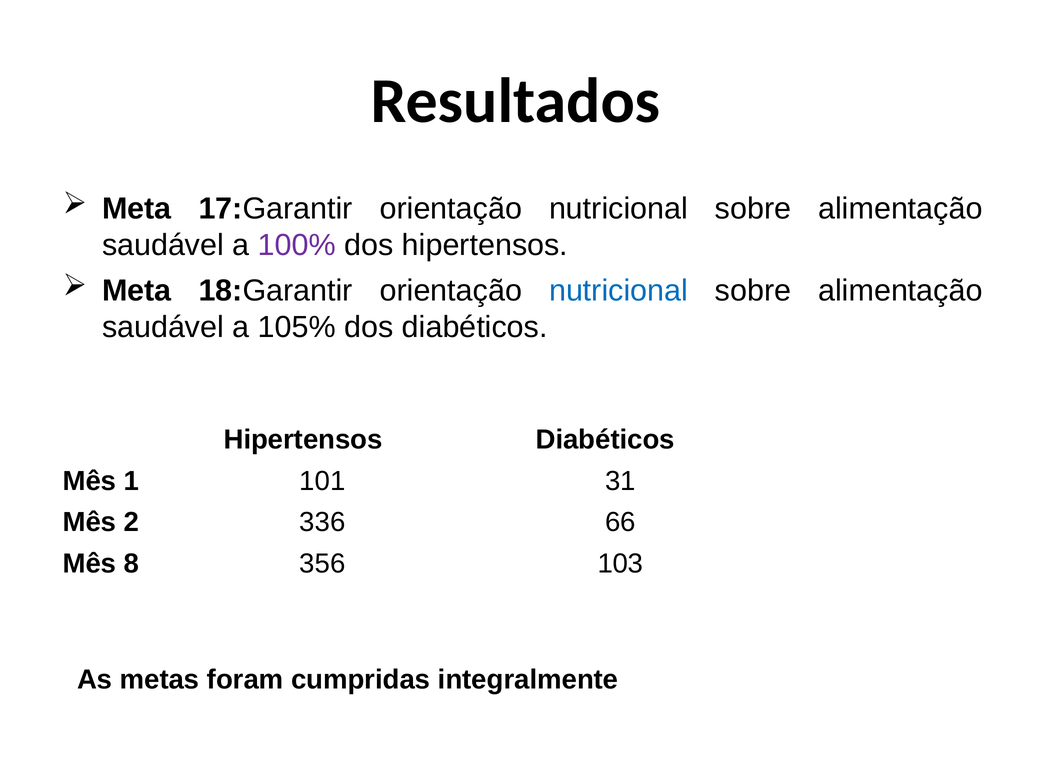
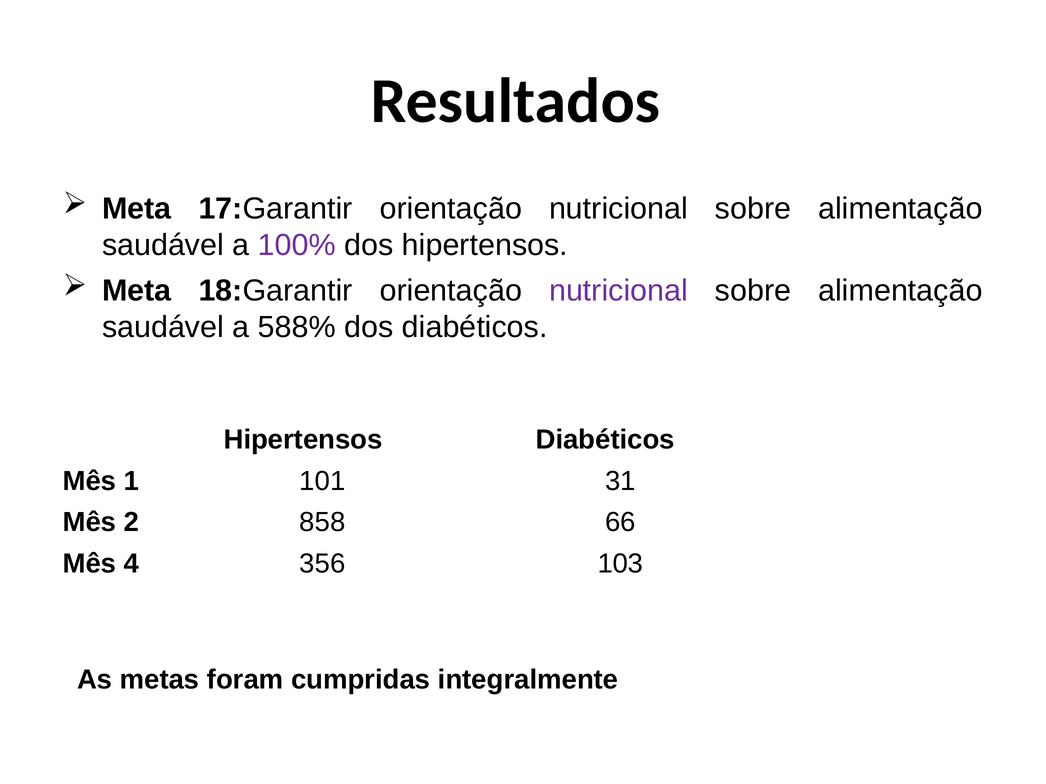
nutricional at (619, 291) colour: blue -> purple
105%: 105% -> 588%
336: 336 -> 858
8: 8 -> 4
